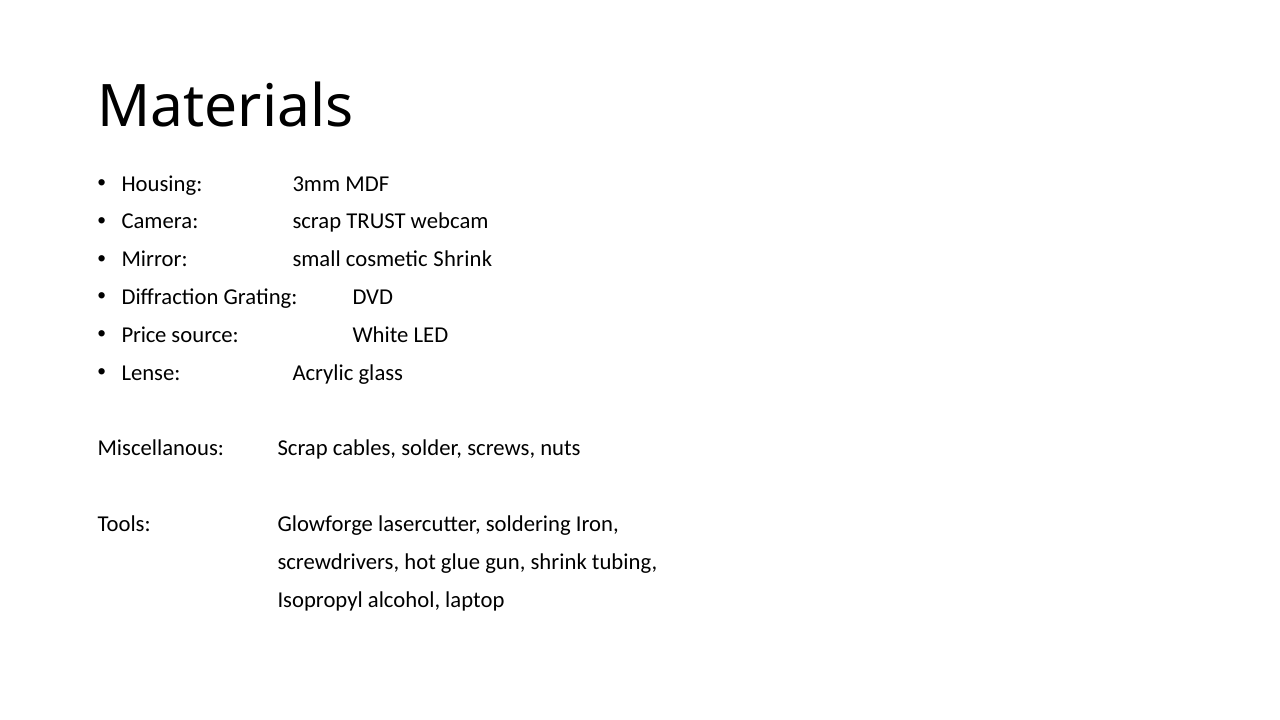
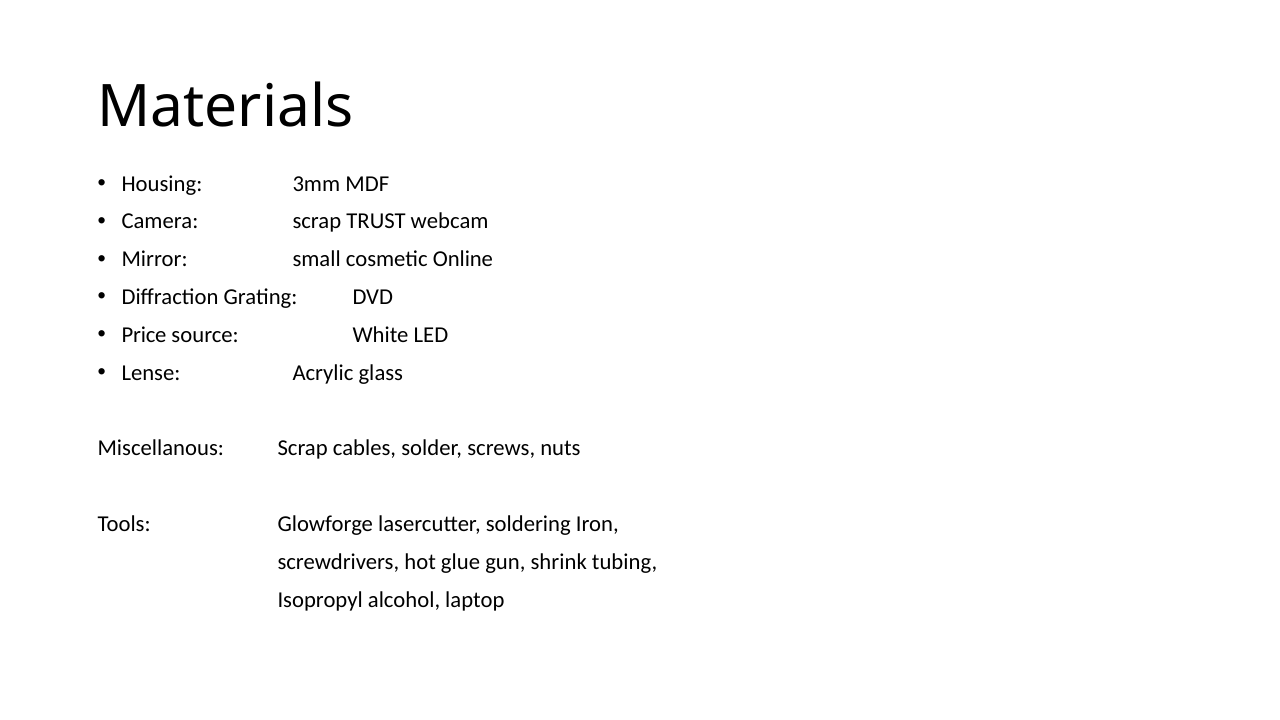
cosmetic Shrink: Shrink -> Online
